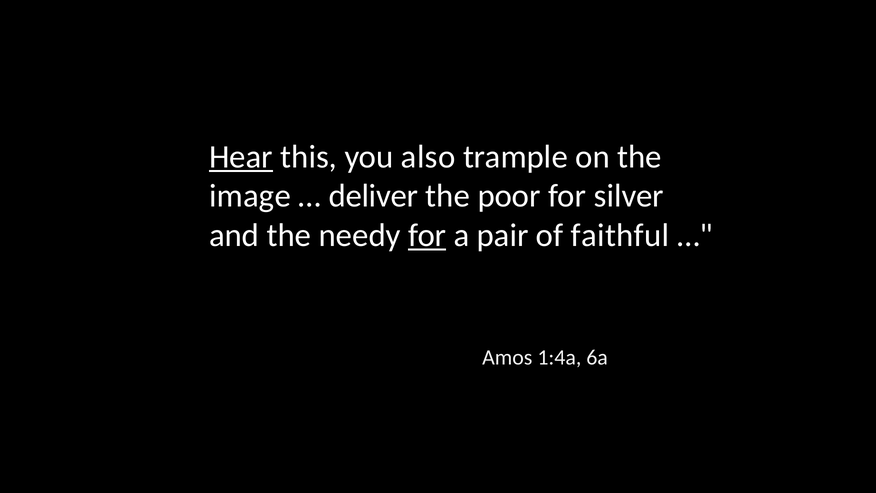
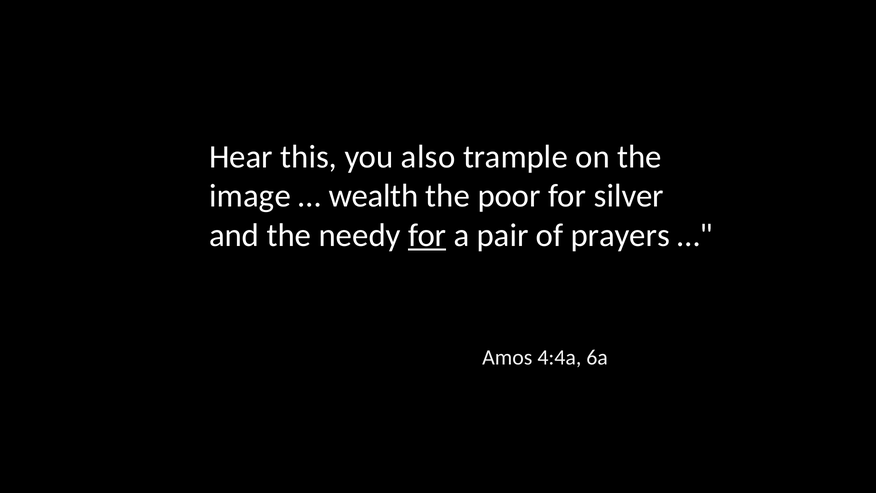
Hear underline: present -> none
deliver: deliver -> wealth
faithful: faithful -> prayers
1:4a: 1:4a -> 4:4a
